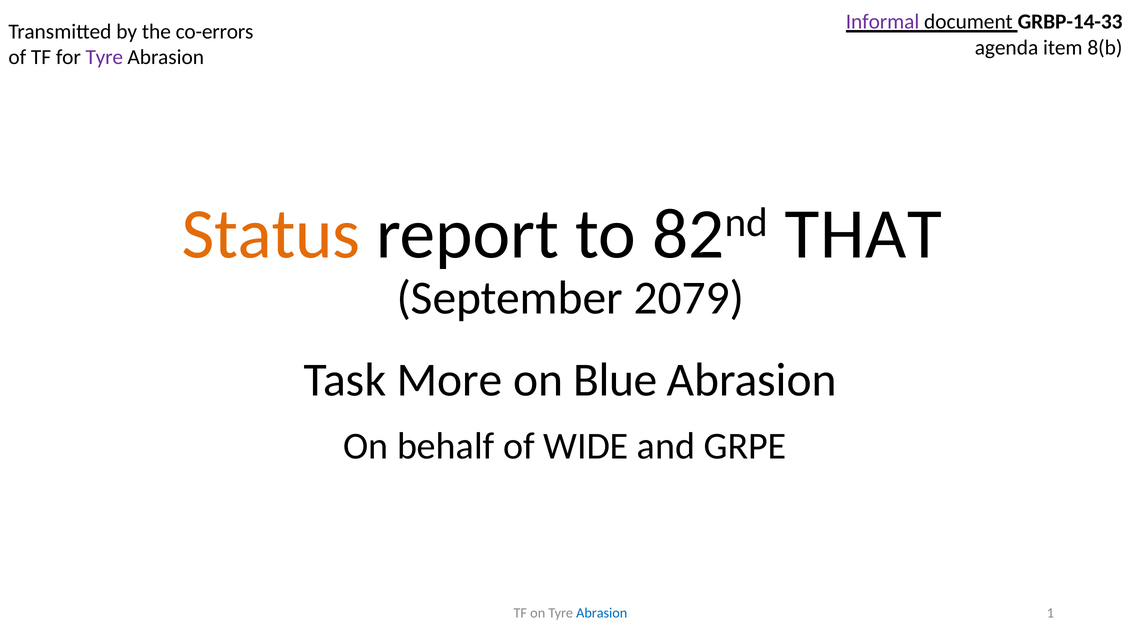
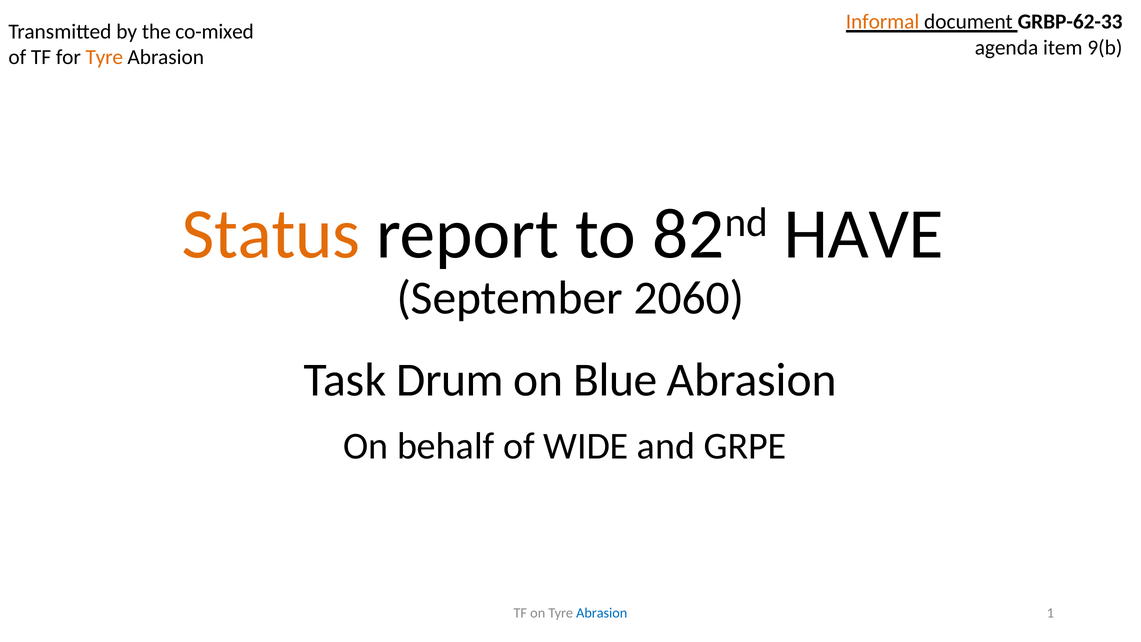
Informal colour: purple -> orange
GRBP-14-33: GRBP-14-33 -> GRBP-62-33
co-errors: co-errors -> co-mixed
8(b: 8(b -> 9(b
Tyre at (104, 57) colour: purple -> orange
THAT: THAT -> HAVE
2079: 2079 -> 2060
More: More -> Drum
